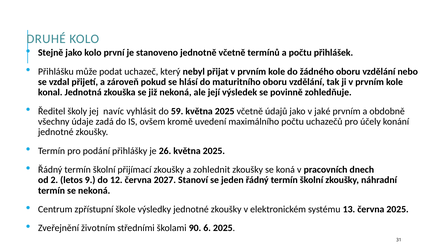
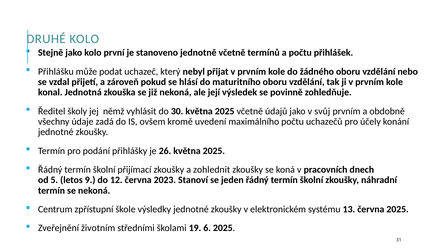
navíc: navíc -> němž
59: 59 -> 30
jaké: jaké -> svůj
2: 2 -> 5
2027: 2027 -> 2023
90: 90 -> 19
